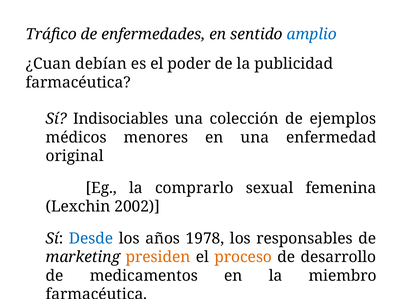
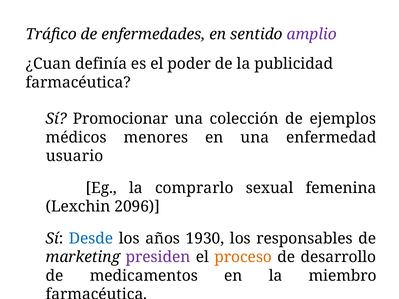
amplio colour: blue -> purple
debían: debían -> definía
Indisociables: Indisociables -> Promocionar
original: original -> usuario
2002: 2002 -> 2096
1978: 1978 -> 1930
presiden colour: orange -> purple
